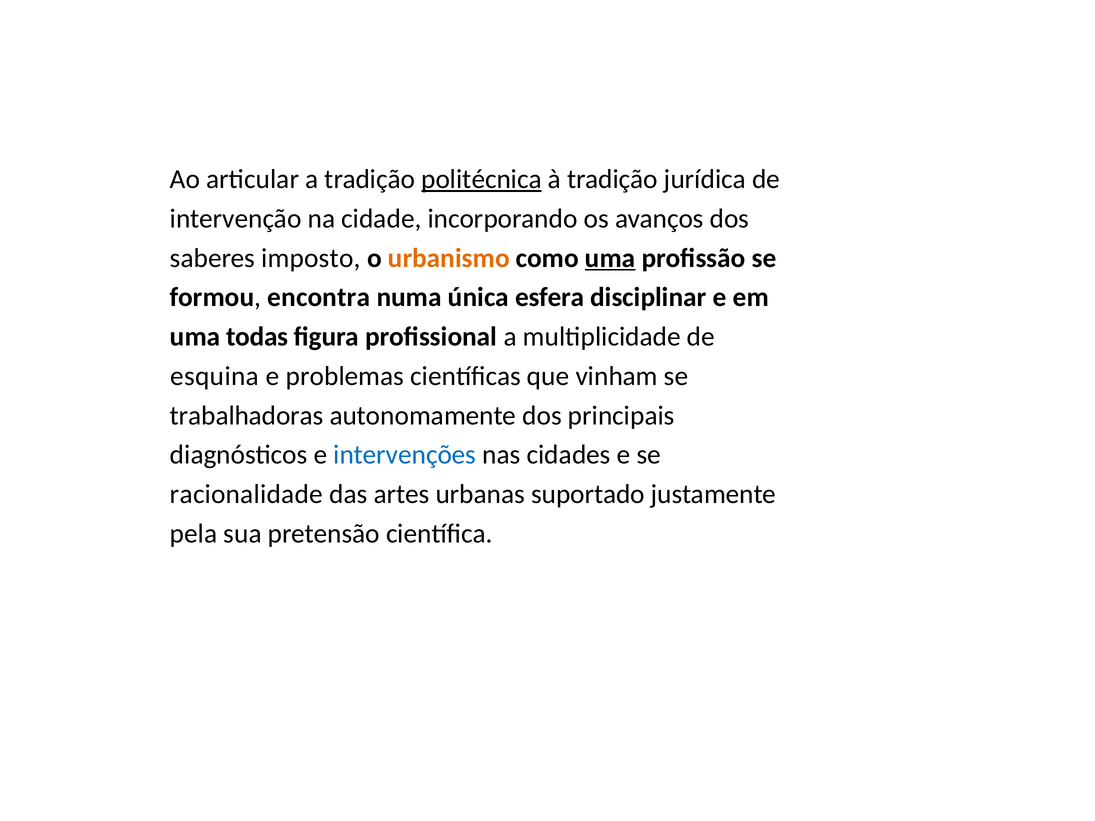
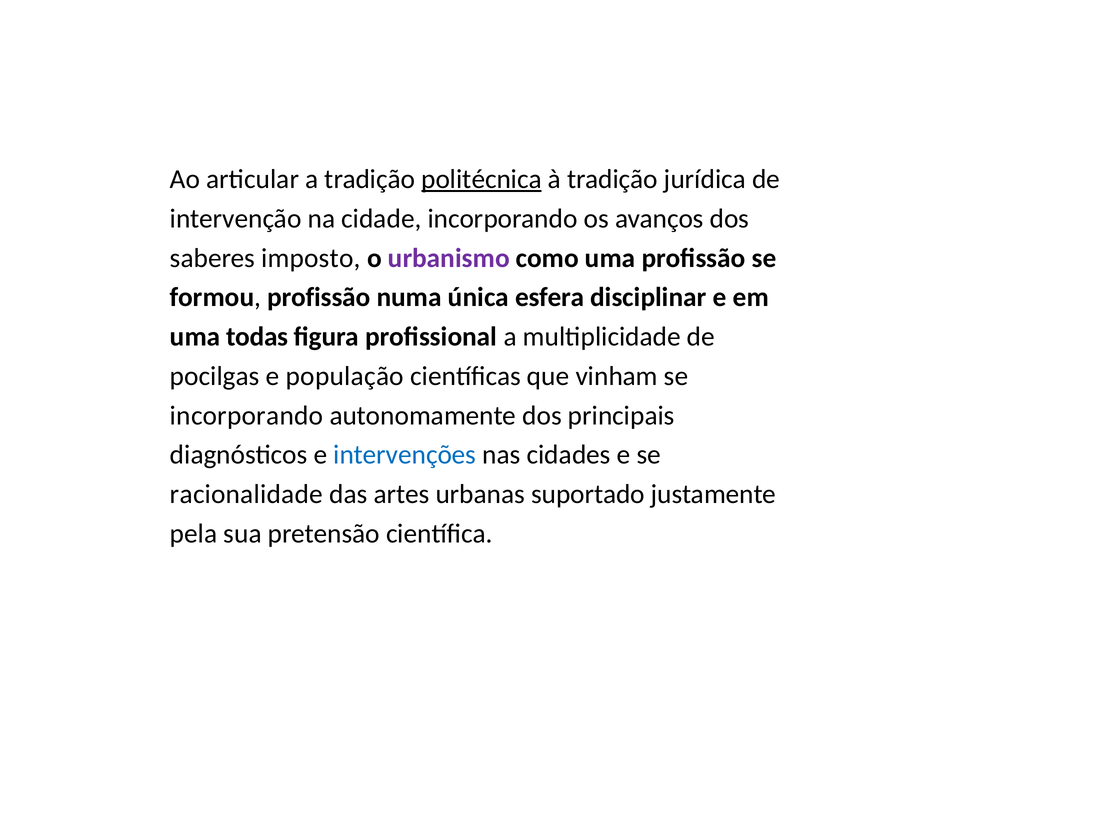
urbanismo colour: orange -> purple
uma at (610, 258) underline: present -> none
formou encontra: encontra -> profissão
esquina: esquina -> pocilgas
problemas: problemas -> população
trabalhadoras at (247, 416): trabalhadoras -> incorporando
